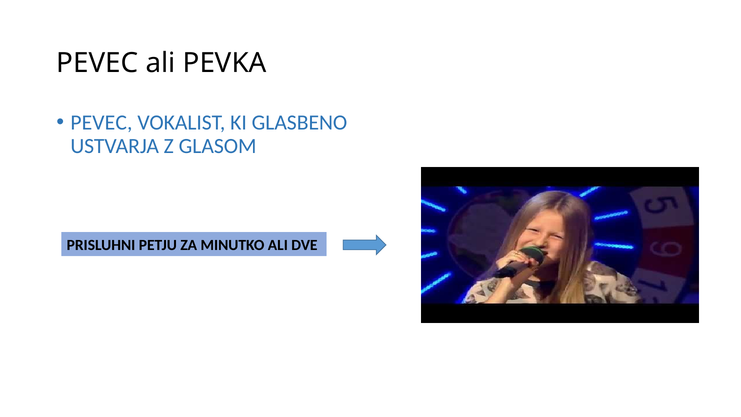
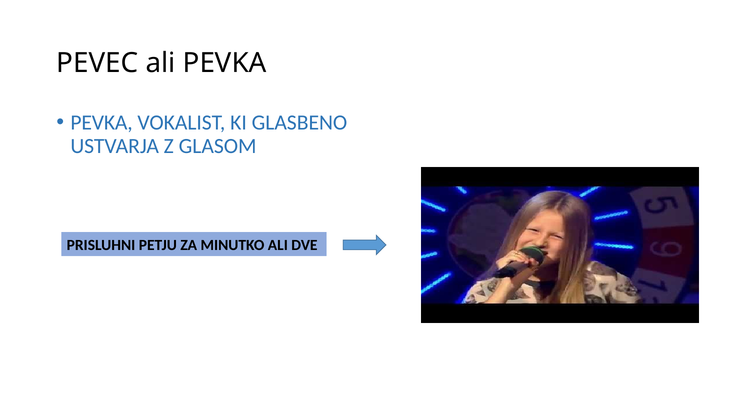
PEVEC at (101, 123): PEVEC -> PEVKA
